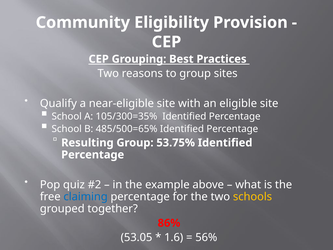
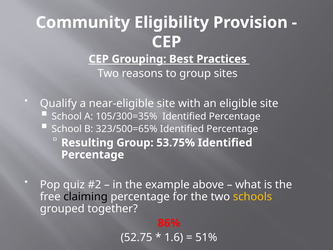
485/500=65%: 485/500=65% -> 323/500=65%
claiming colour: blue -> black
53.05: 53.05 -> 52.75
56%: 56% -> 51%
